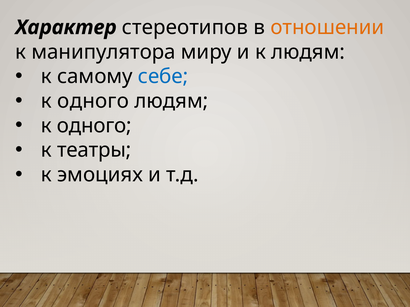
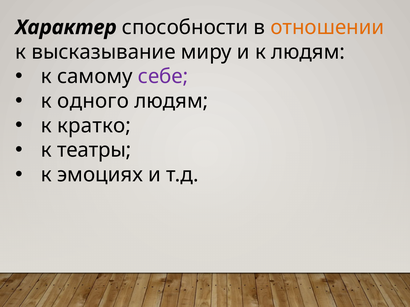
стереотипов: стереотипов -> способности
манипулятора: манипулятора -> высказывание
себе colour: blue -> purple
одного at (94, 126): одного -> кратко
